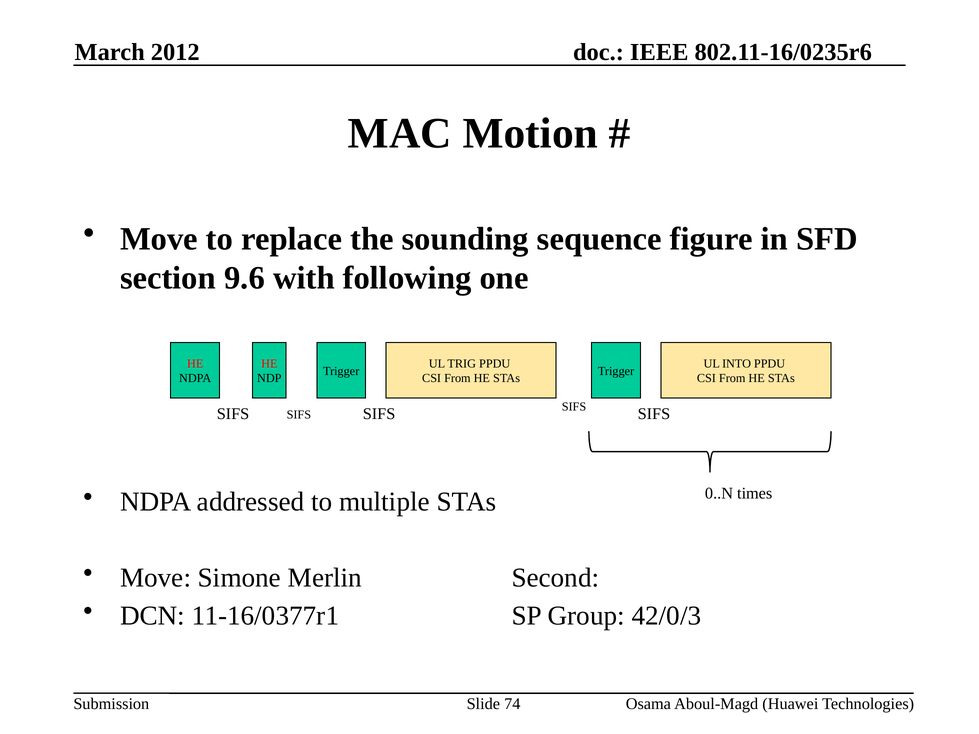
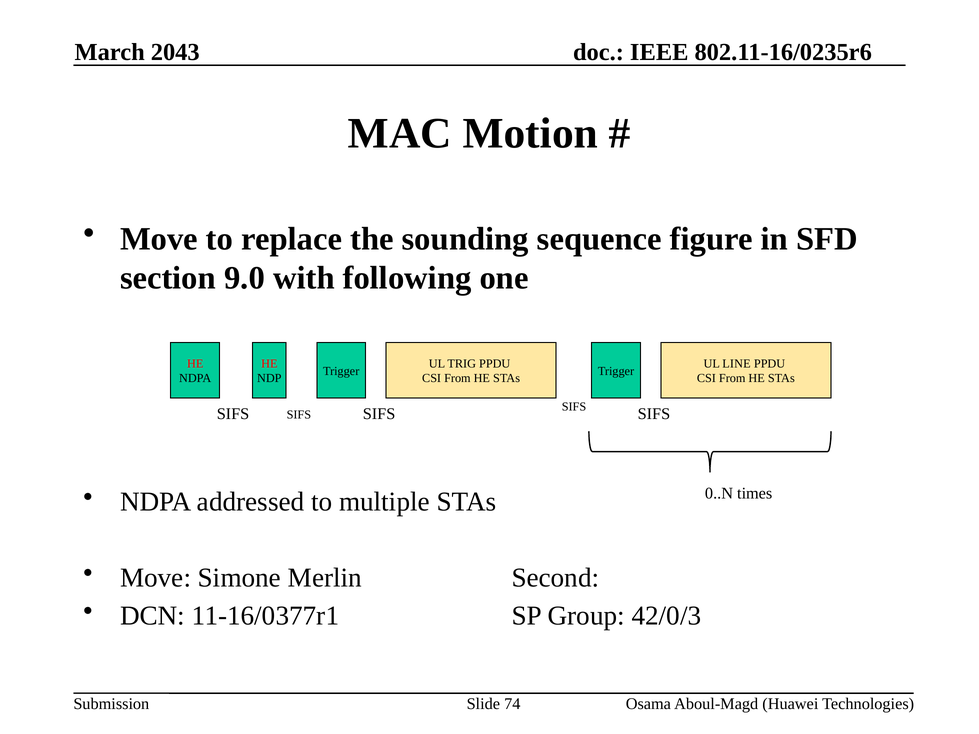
2012: 2012 -> 2043
9.6: 9.6 -> 9.0
INTO: INTO -> LINE
